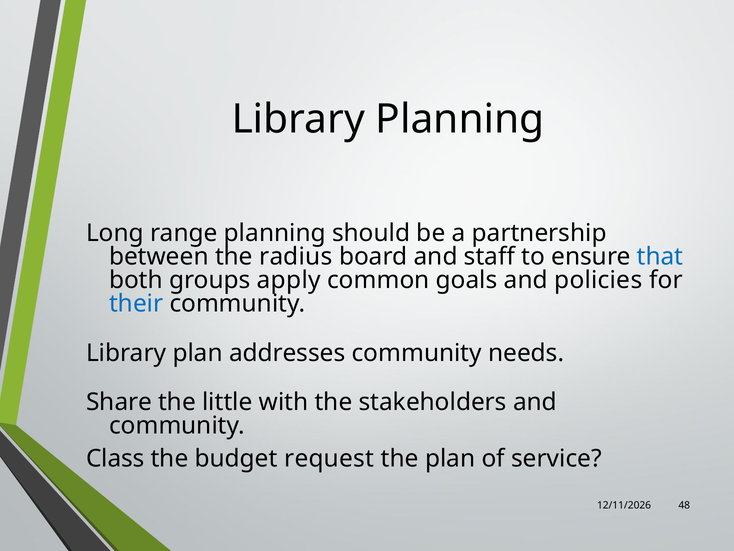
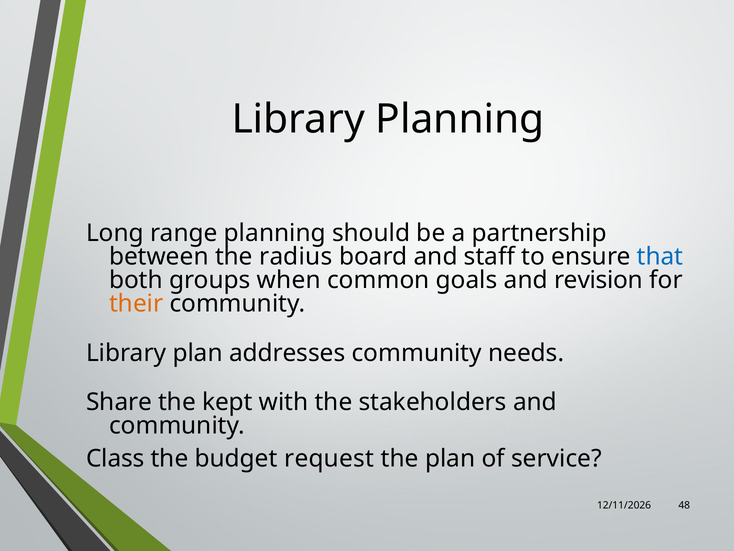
apply: apply -> when
policies: policies -> revision
their colour: blue -> orange
little: little -> kept
